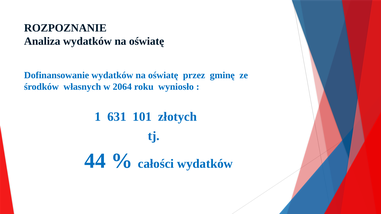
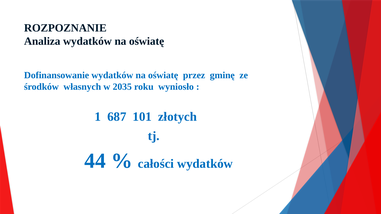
2064: 2064 -> 2035
631: 631 -> 687
